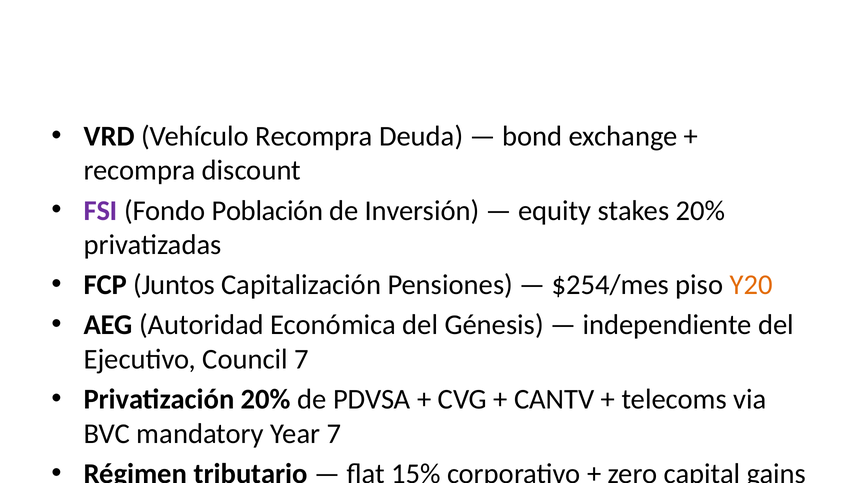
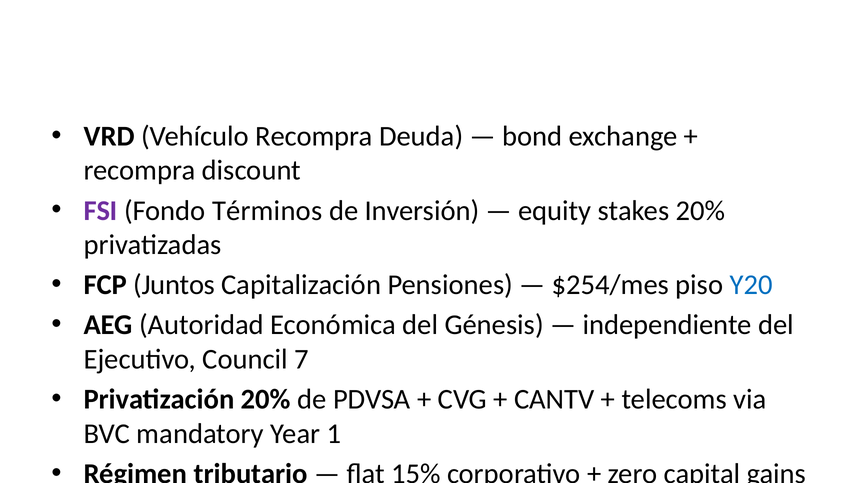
Población: Población -> Términos
Y20 colour: orange -> blue
Year 7: 7 -> 1
